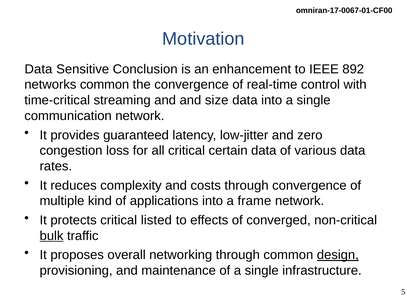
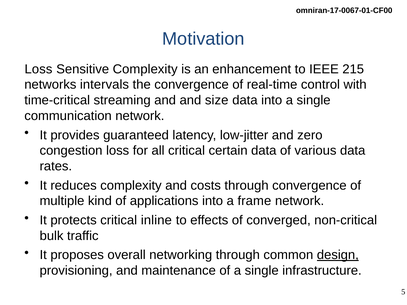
Data at (38, 69): Data -> Loss
Sensitive Conclusion: Conclusion -> Complexity
892: 892 -> 215
networks common: common -> intervals
listed: listed -> inline
bulk underline: present -> none
